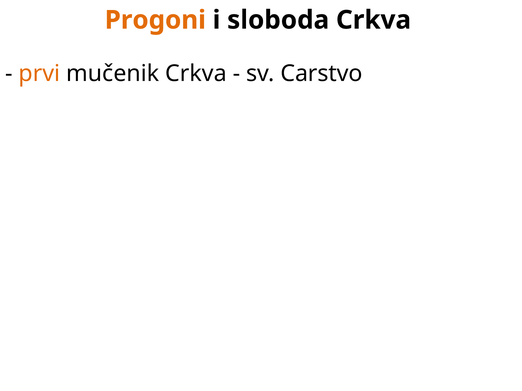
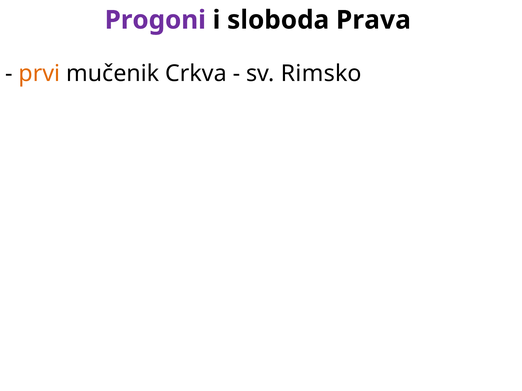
Progoni colour: orange -> purple
sloboda Crkva: Crkva -> Prava
Carstvo: Carstvo -> Rimsko
